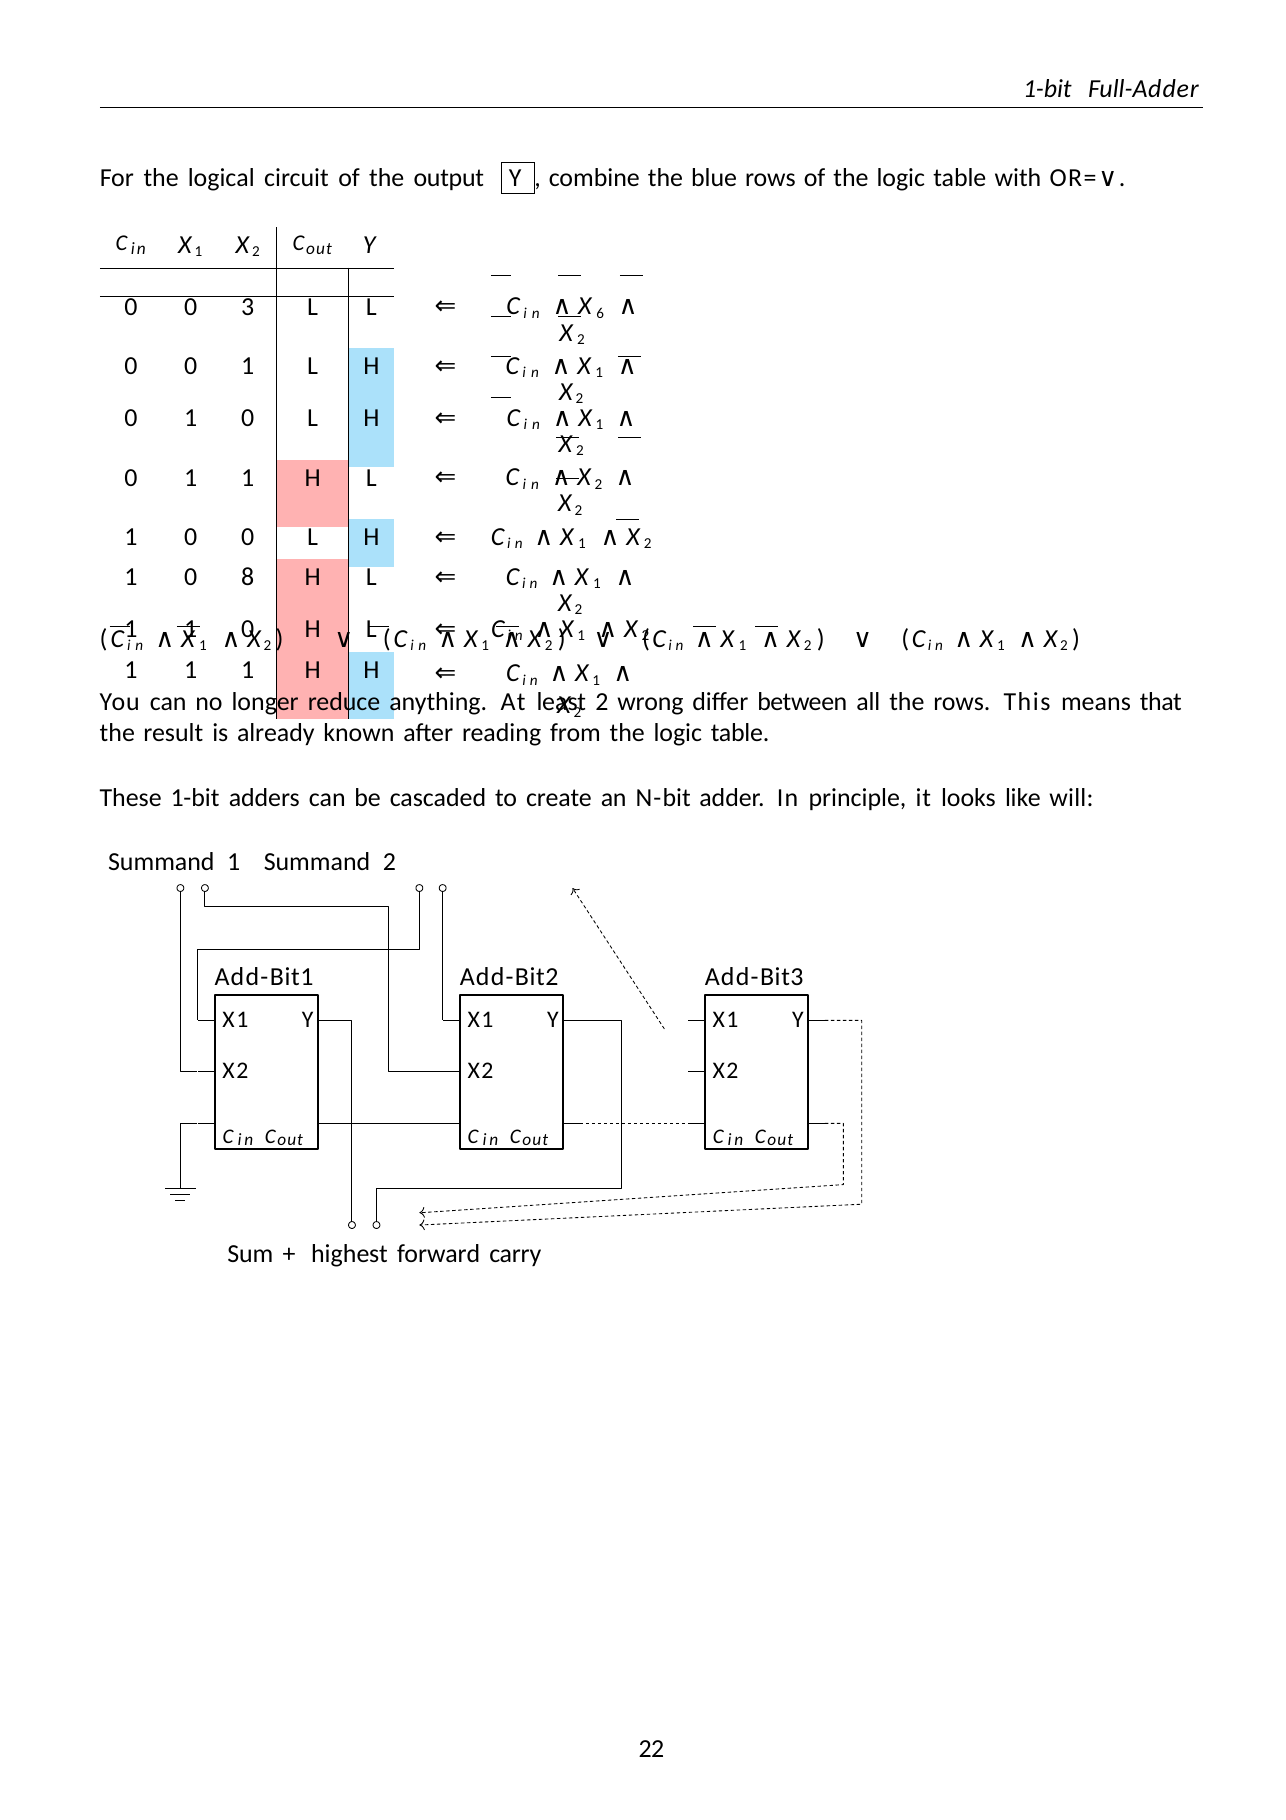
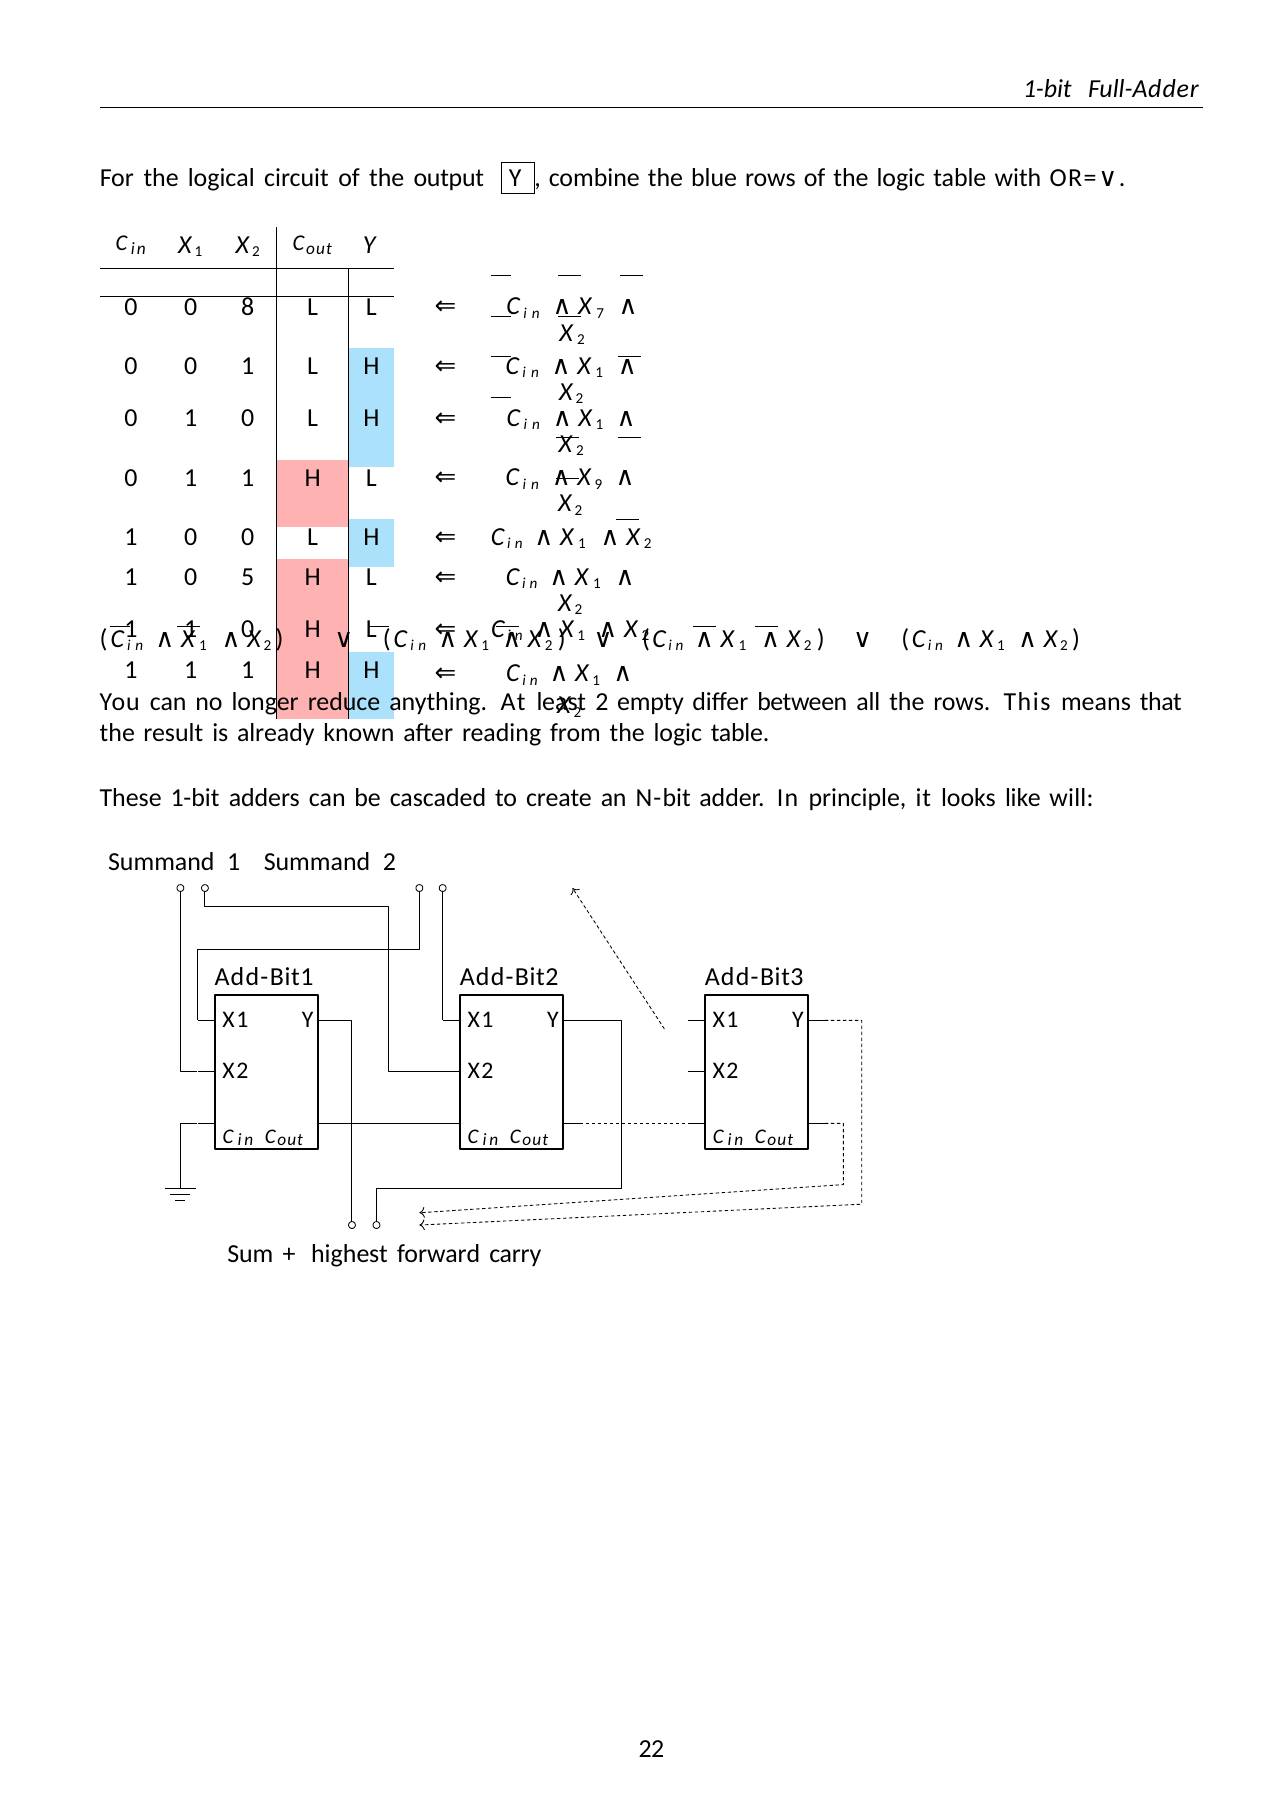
3: 3 -> 8
6: 6 -> 7
2 at (598, 484): 2 -> 9
8: 8 -> 5
wrong: wrong -> empty
